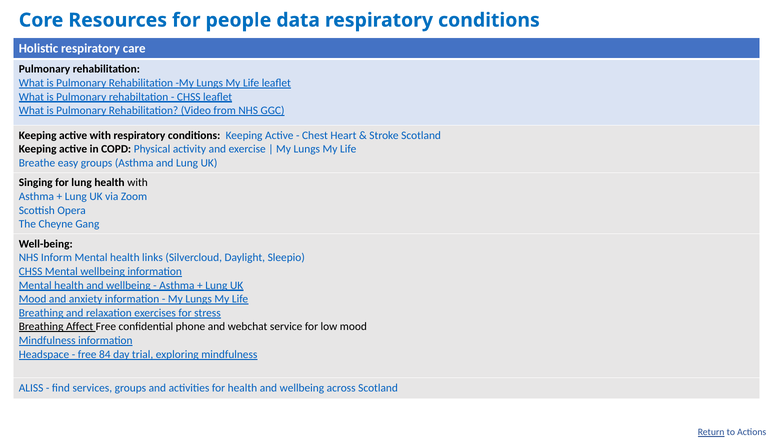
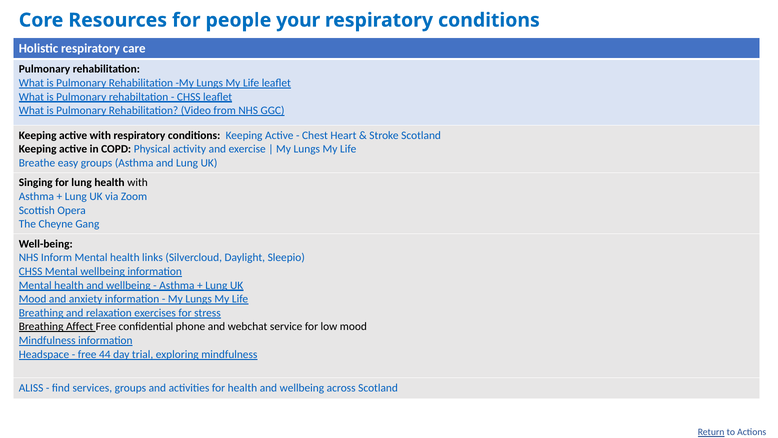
data: data -> your
84: 84 -> 44
